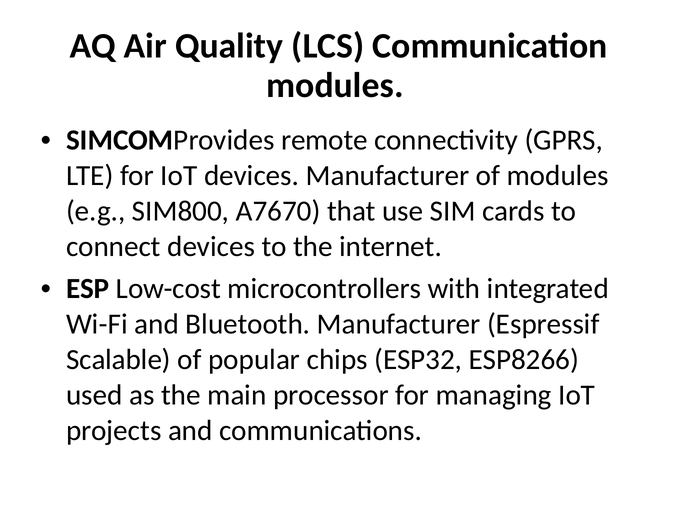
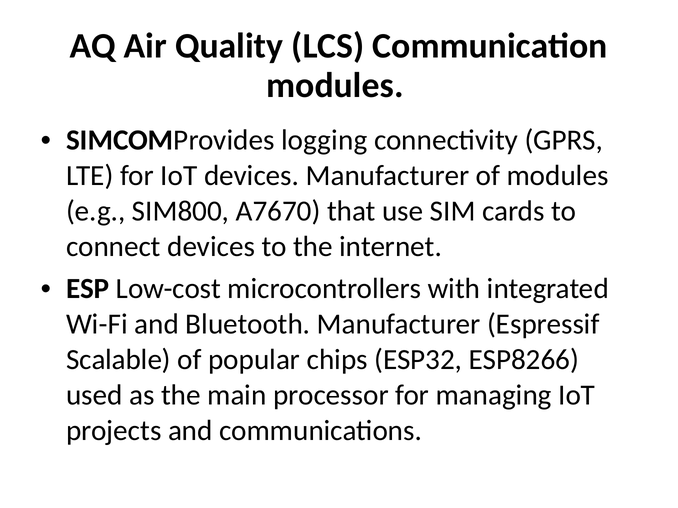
remote: remote -> logging
